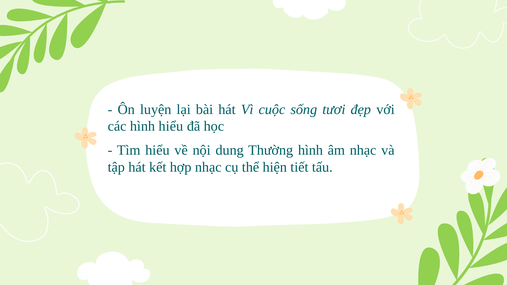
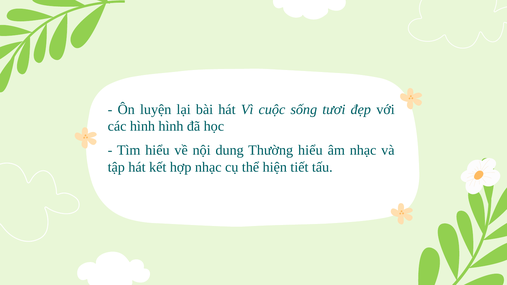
hình hiểu: hiểu -> hình
Thường hình: hình -> hiểu
